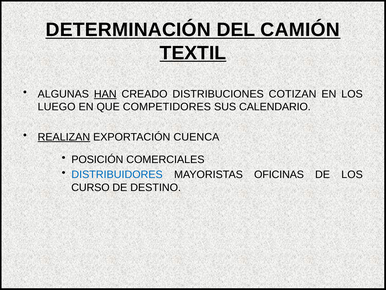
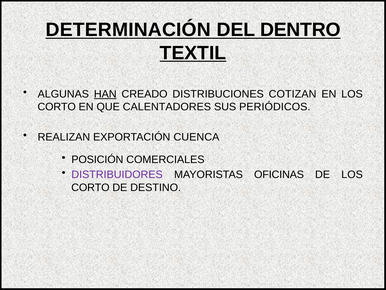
CAMIÓN: CAMIÓN -> DENTRO
LUEGO at (57, 107): LUEGO -> CORTO
COMPETIDORES: COMPETIDORES -> CALENTADORES
CALENDARIO: CALENDARIO -> PERIÓDICOS
REALIZAN underline: present -> none
DISTRIBUIDORES colour: blue -> purple
CURSO at (90, 187): CURSO -> CORTO
